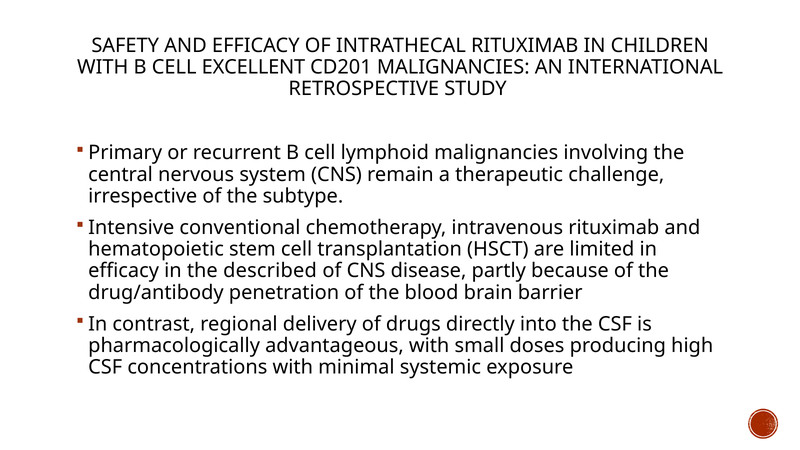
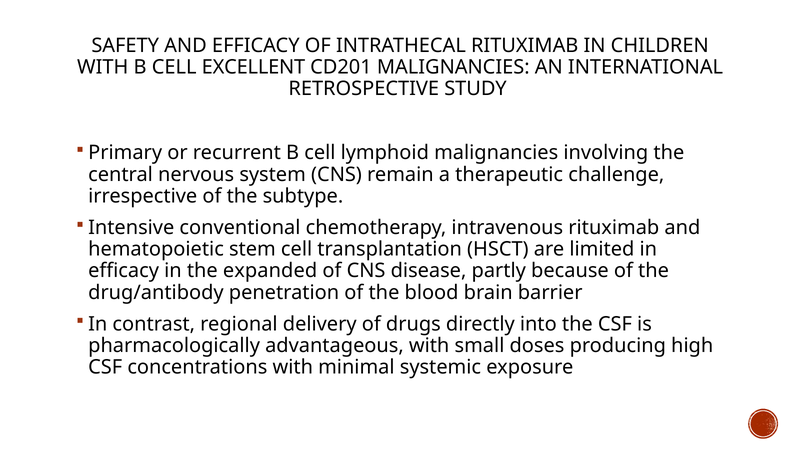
described: described -> expanded
